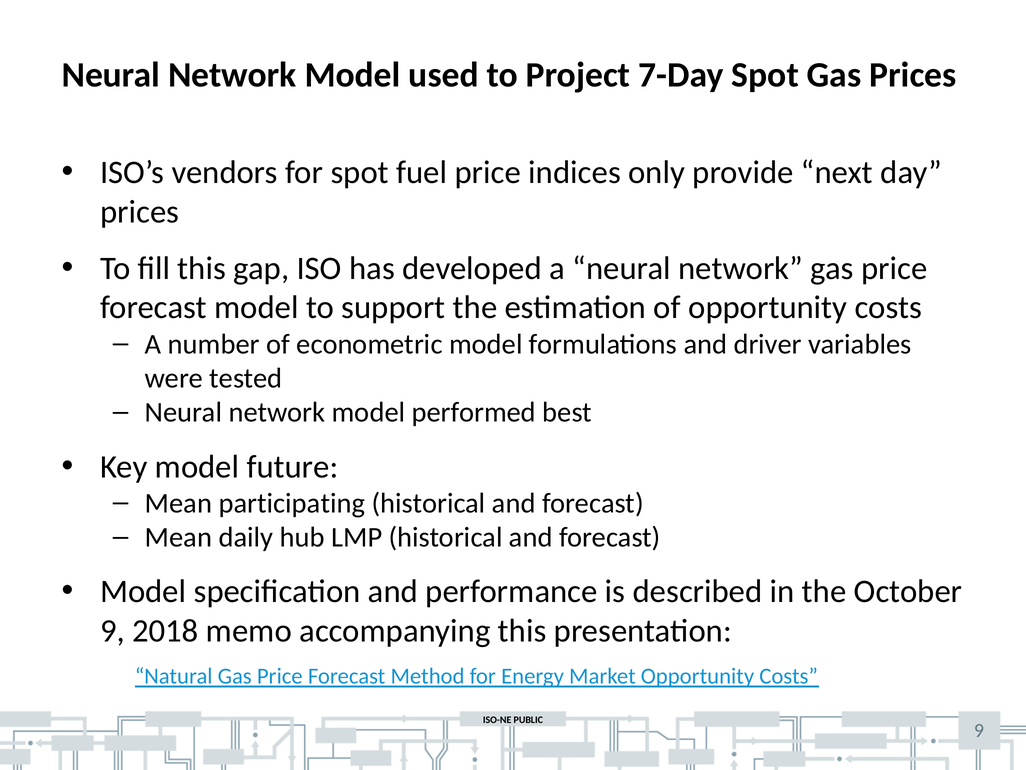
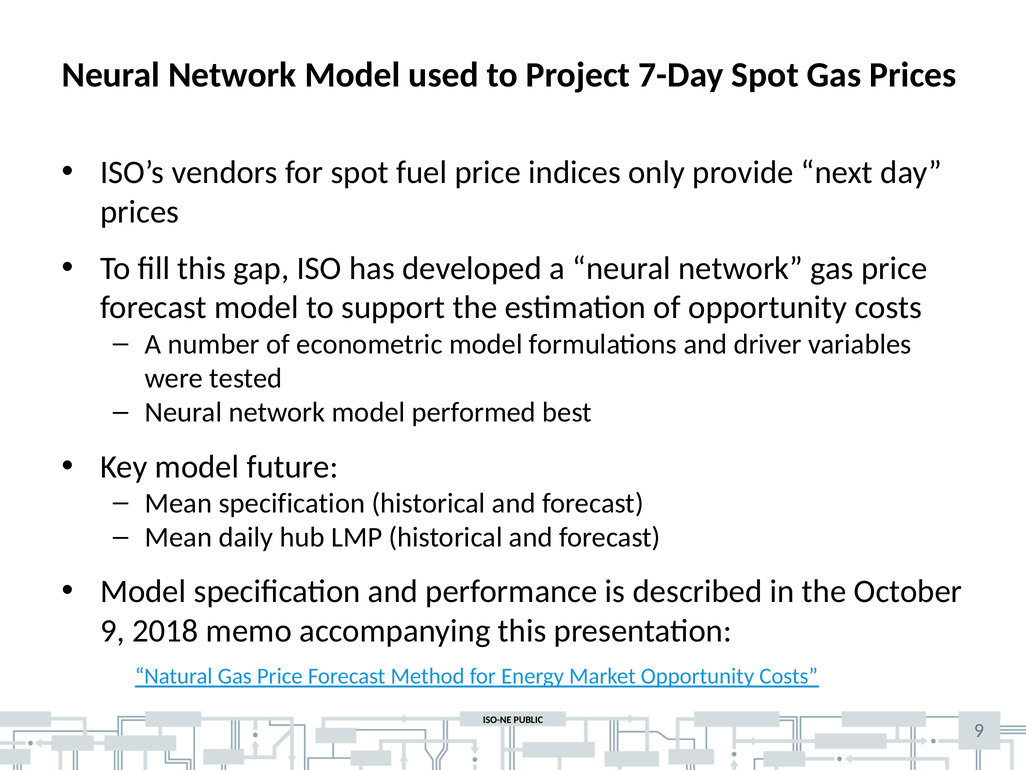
Mean participating: participating -> specification
